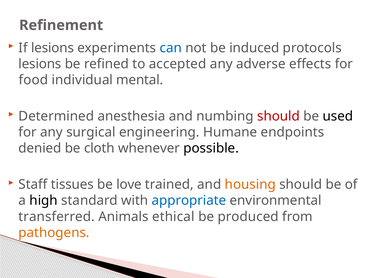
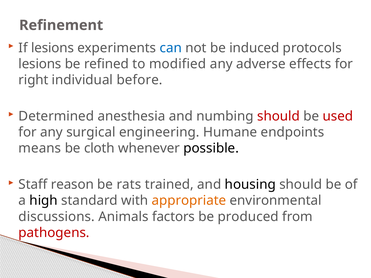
accepted: accepted -> modified
food: food -> right
mental: mental -> before
used colour: black -> red
denied: denied -> means
tissues: tissues -> reason
love: love -> rats
housing colour: orange -> black
appropriate colour: blue -> orange
transferred: transferred -> discussions
ethical: ethical -> factors
pathogens colour: orange -> red
